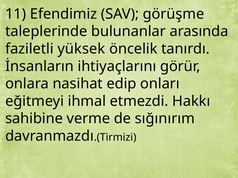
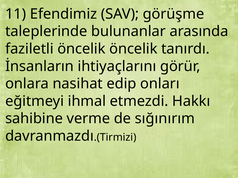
faziletli yüksek: yüksek -> öncelik
